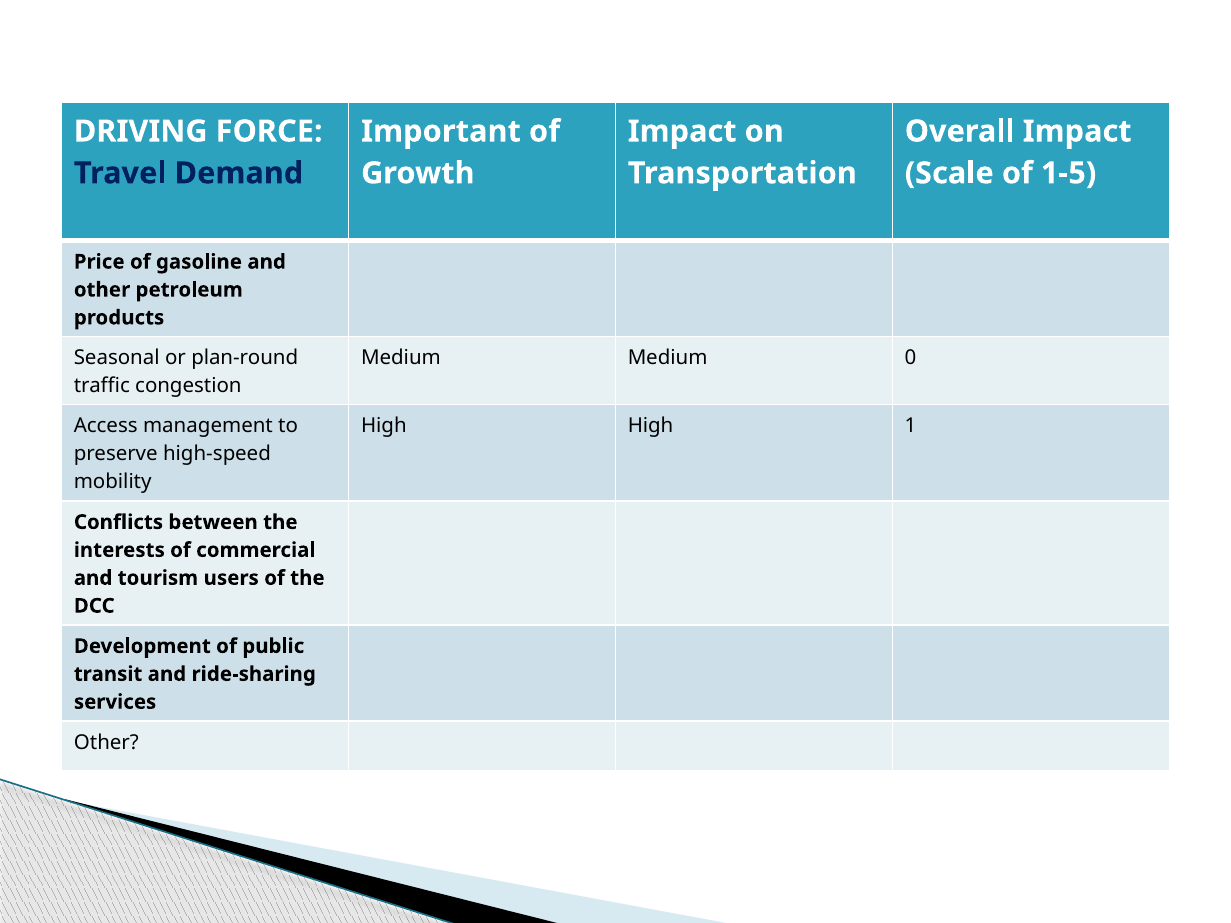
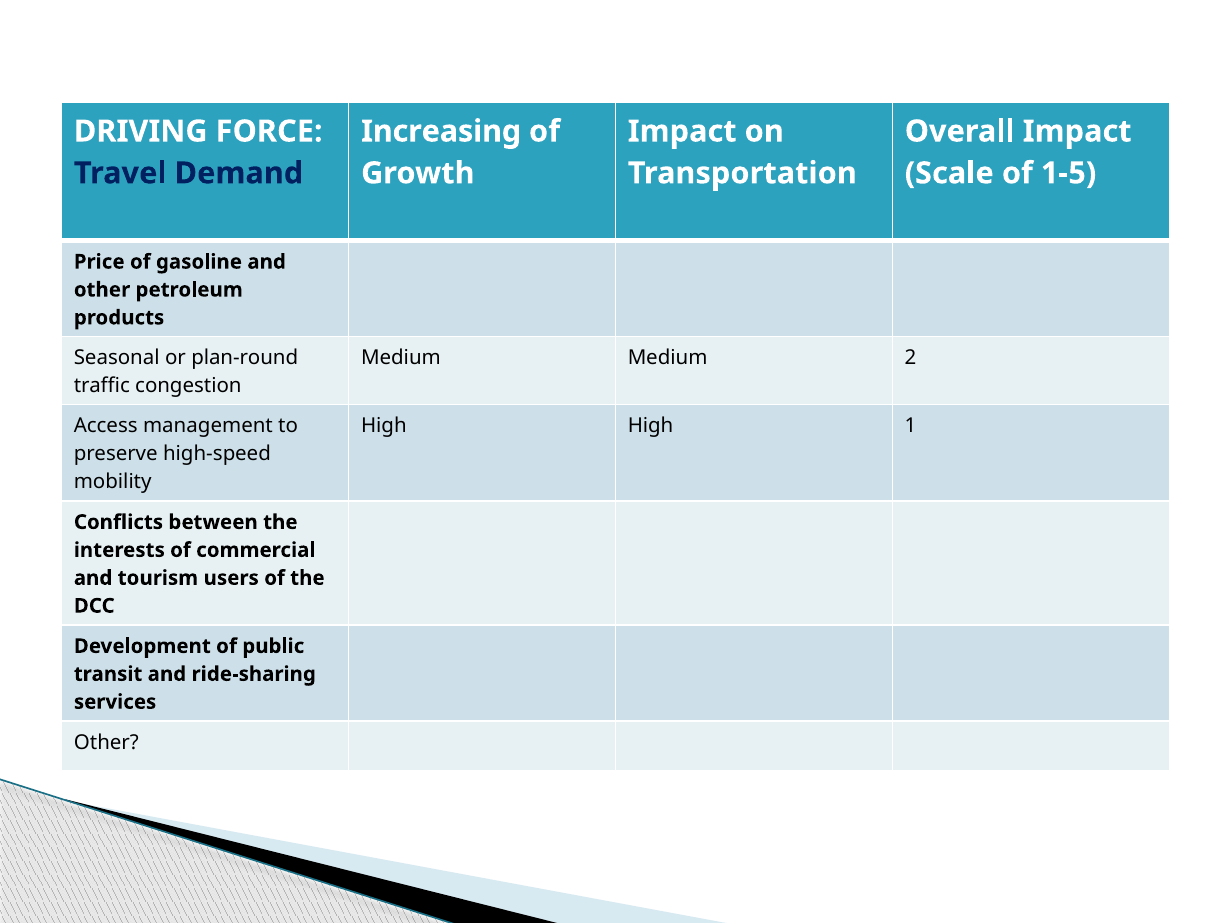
Important: Important -> Increasing
0: 0 -> 2
